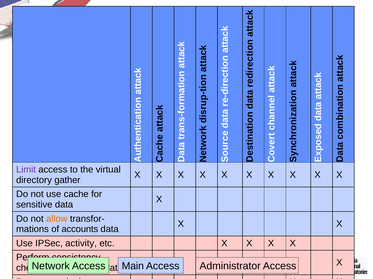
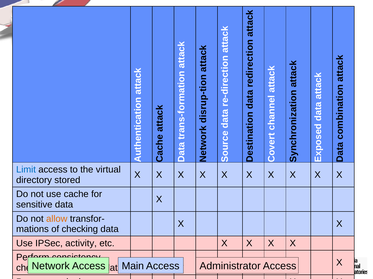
Limit colour: purple -> blue
gather: gather -> stored
of accounts: accounts -> checking
